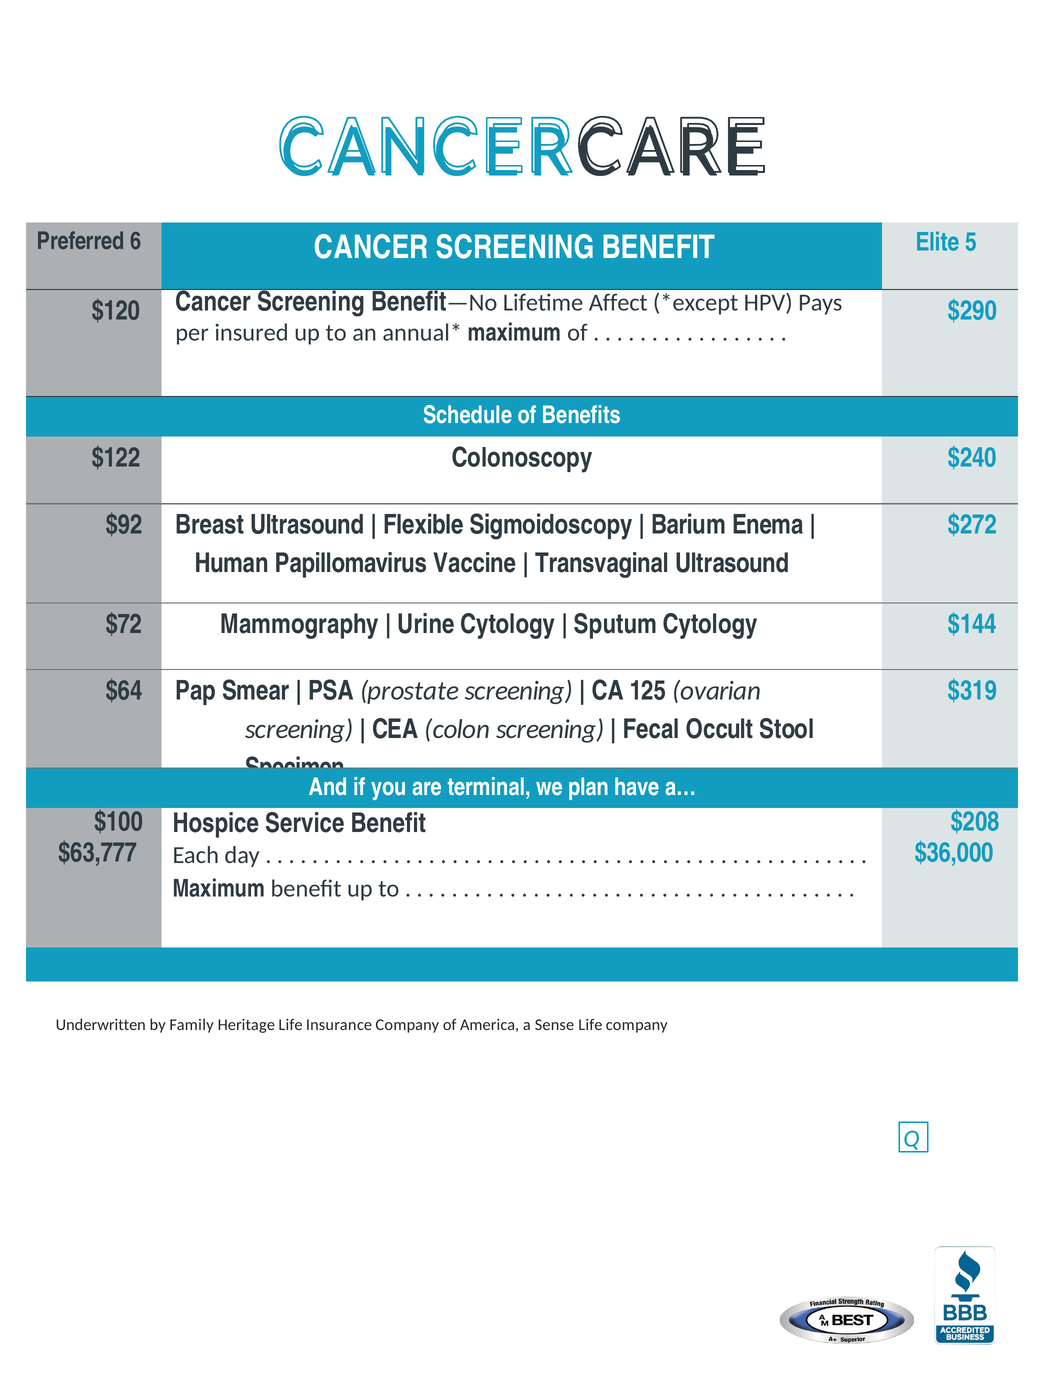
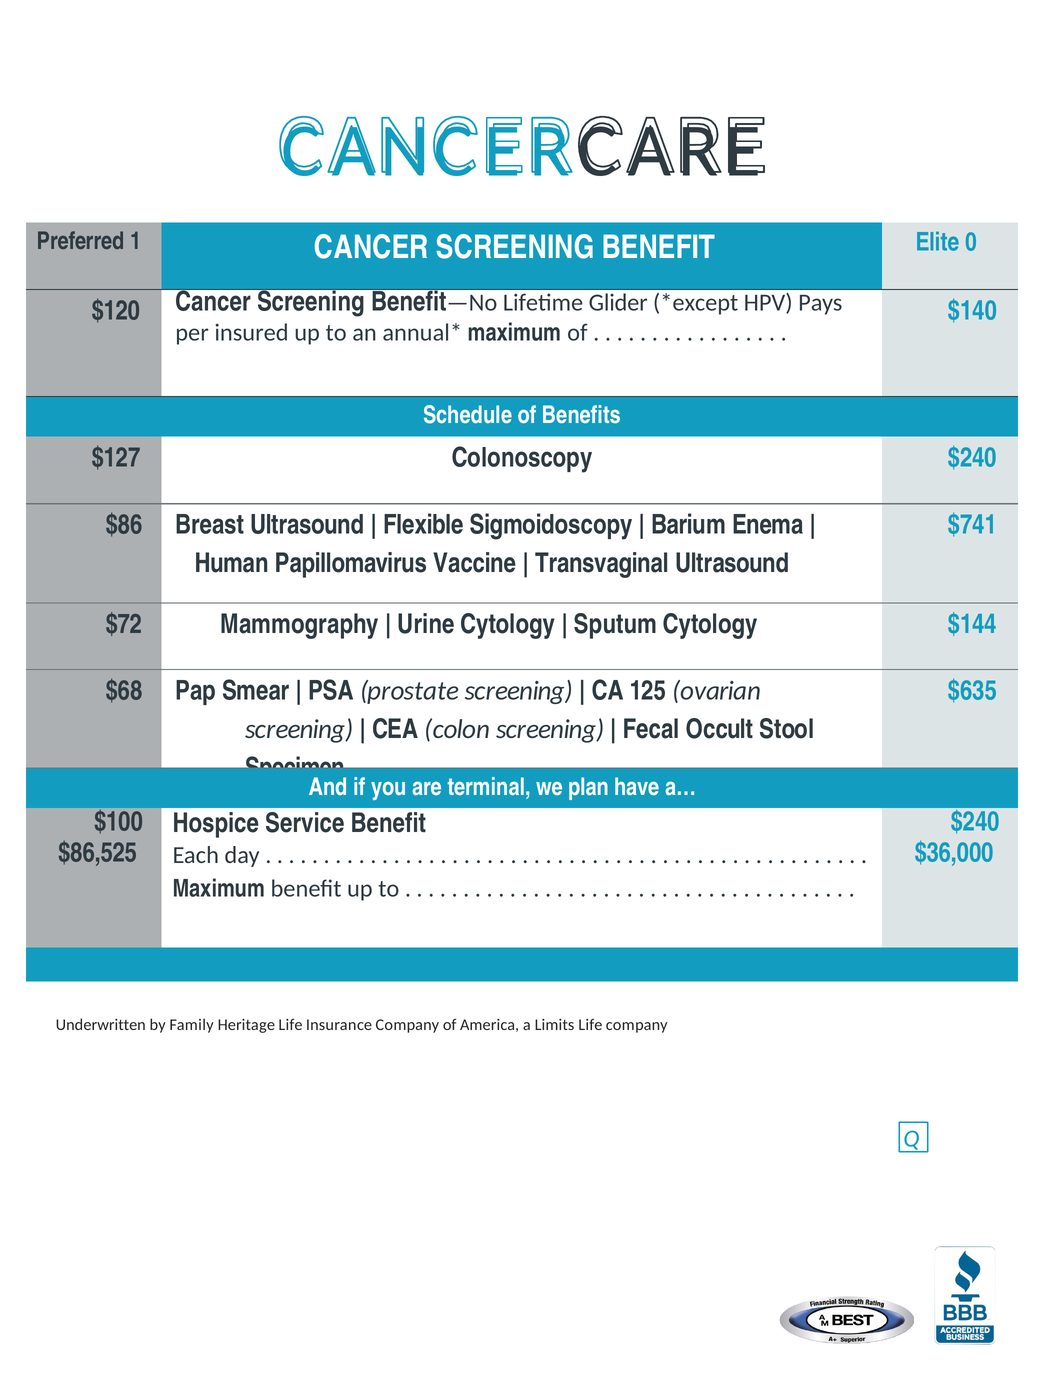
6: 6 -> 1
5: 5 -> 0
Affect: Affect -> Glider
$290: $290 -> $140
$122: $122 -> $127
$92: $92 -> $86
$272: $272 -> $741
$64: $64 -> $68
$319: $319 -> $635
$208 at (975, 822): $208 -> $240
$63,777: $63,777 -> $86,525
Sense: Sense -> Limits
